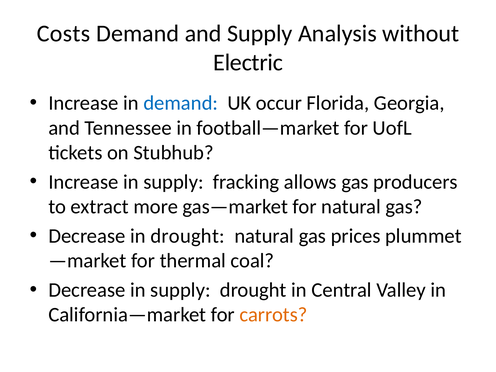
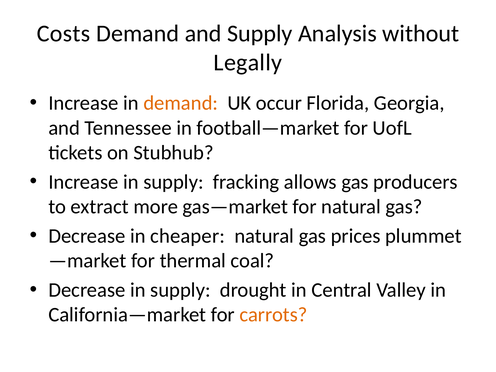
Electric: Electric -> Legally
demand at (181, 103) colour: blue -> orange
in drought: drought -> cheaper
